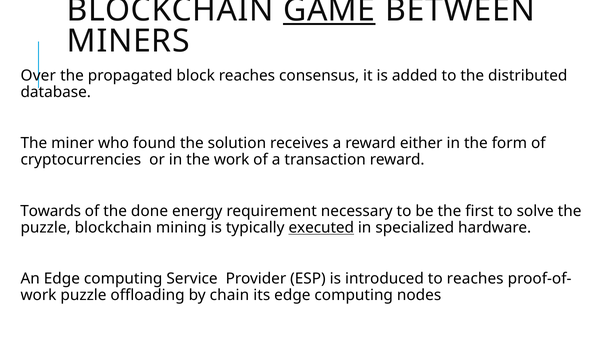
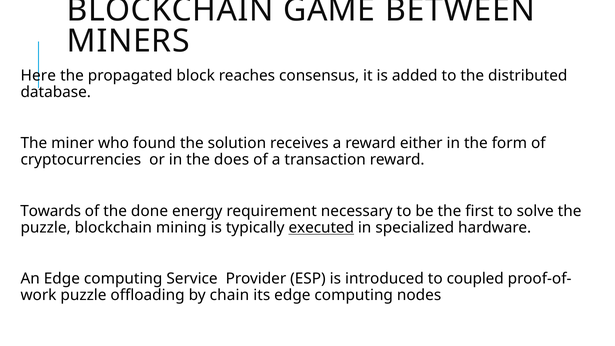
GAME underline: present -> none
Over: Over -> Here
the work: work -> does
to reaches: reaches -> coupled
